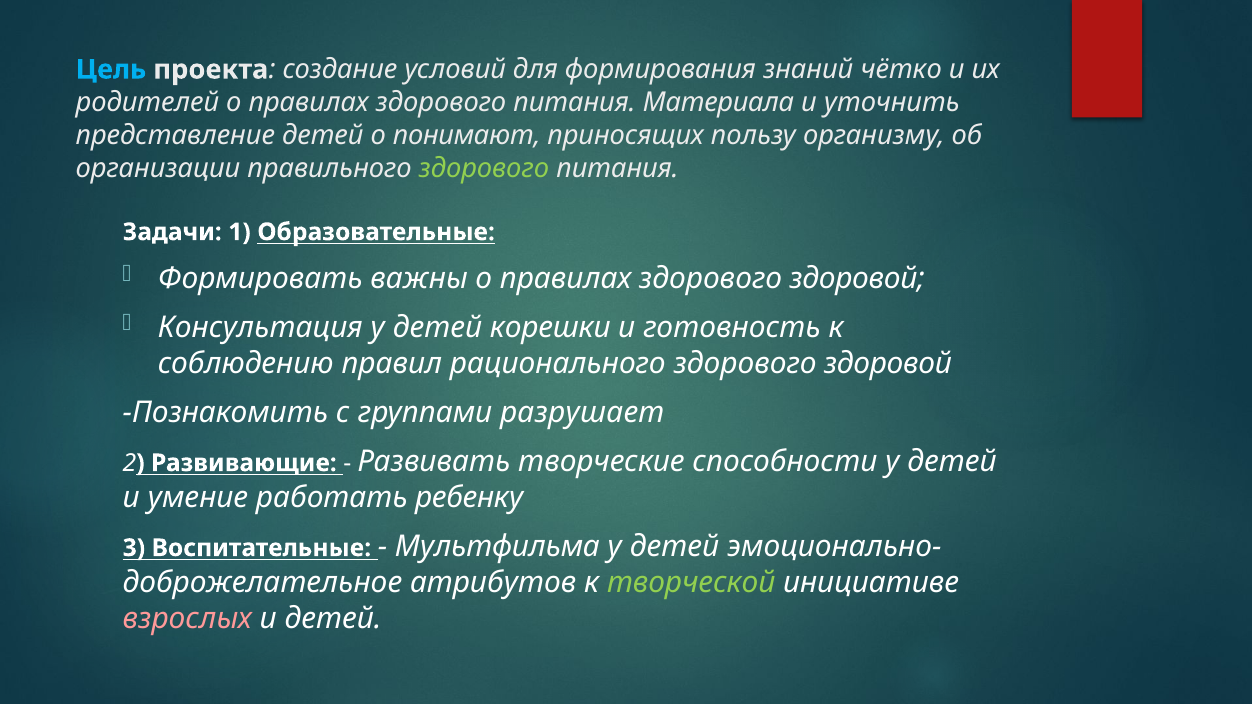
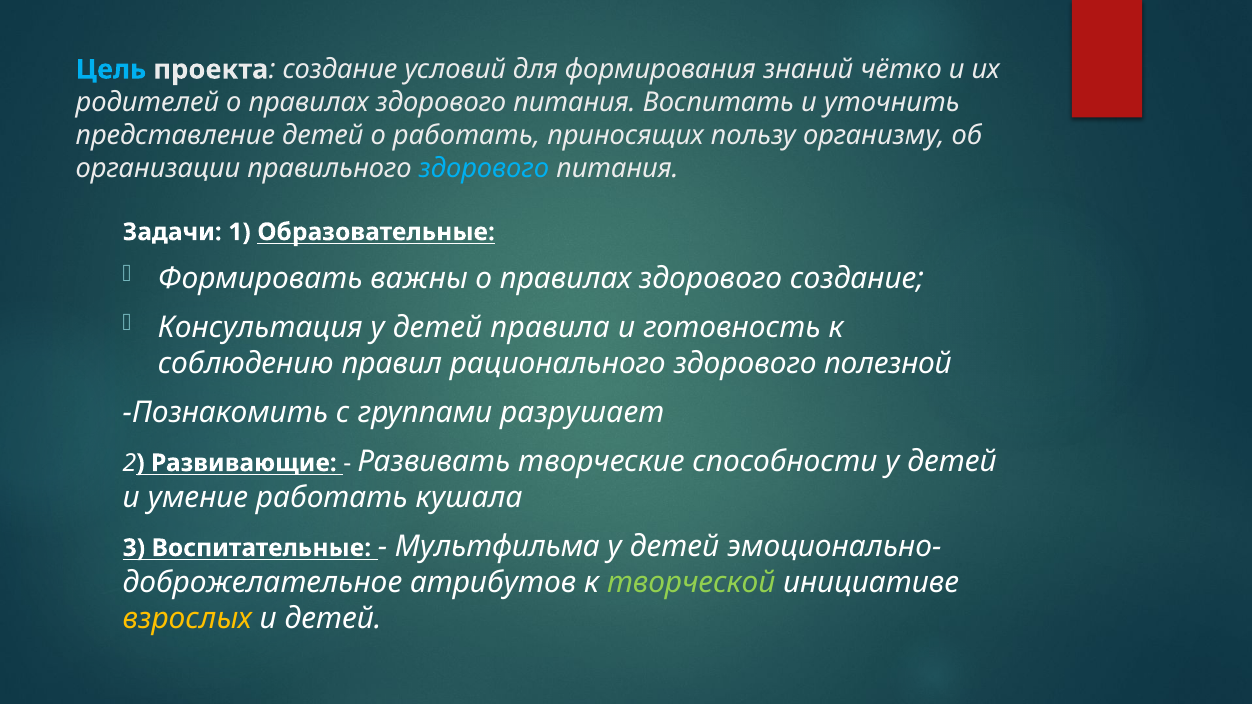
Материала: Материала -> Воспитать
о понимают: понимают -> работать
здорового at (484, 168) colour: light green -> light blue
правилах здорового здоровой: здоровой -> создание
корешки: корешки -> правила
рационального здорового здоровой: здоровой -> полезной
ребенку: ребенку -> кушала
взрослых colour: pink -> yellow
